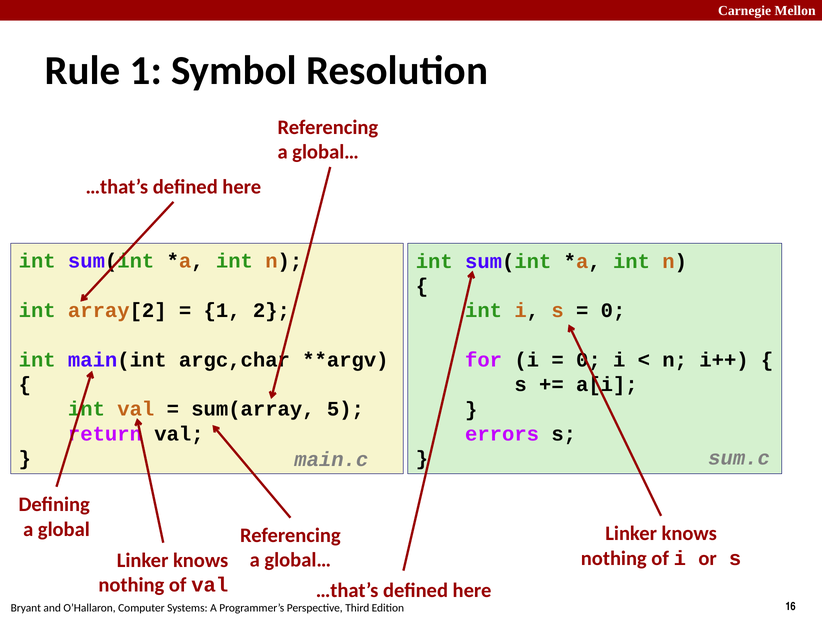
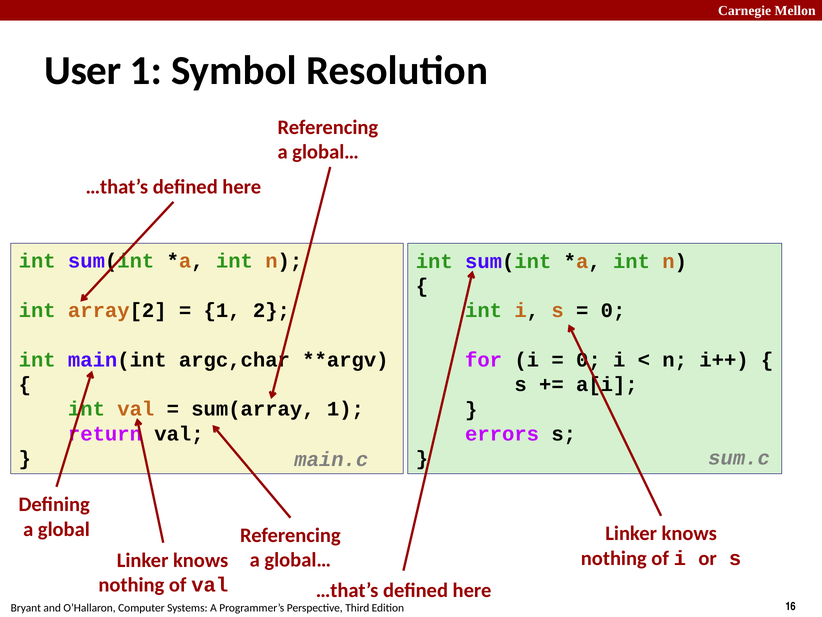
Rule: Rule -> User
sum(array 5: 5 -> 1
